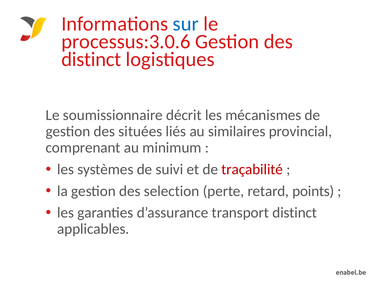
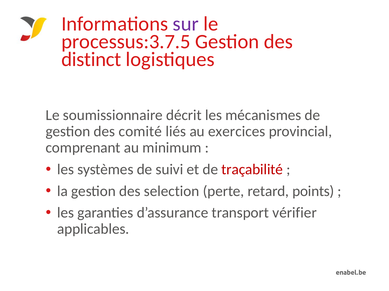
sur colour: blue -> purple
processus:3.0.6: processus:3.0.6 -> processus:3.7.5
situées: situées -> comité
similaires: similaires -> exercices
transport distinct: distinct -> vérifier
